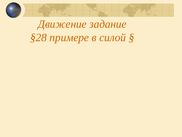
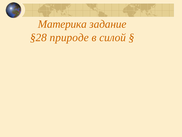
Движение: Движение -> Материка
примере: примере -> природе
